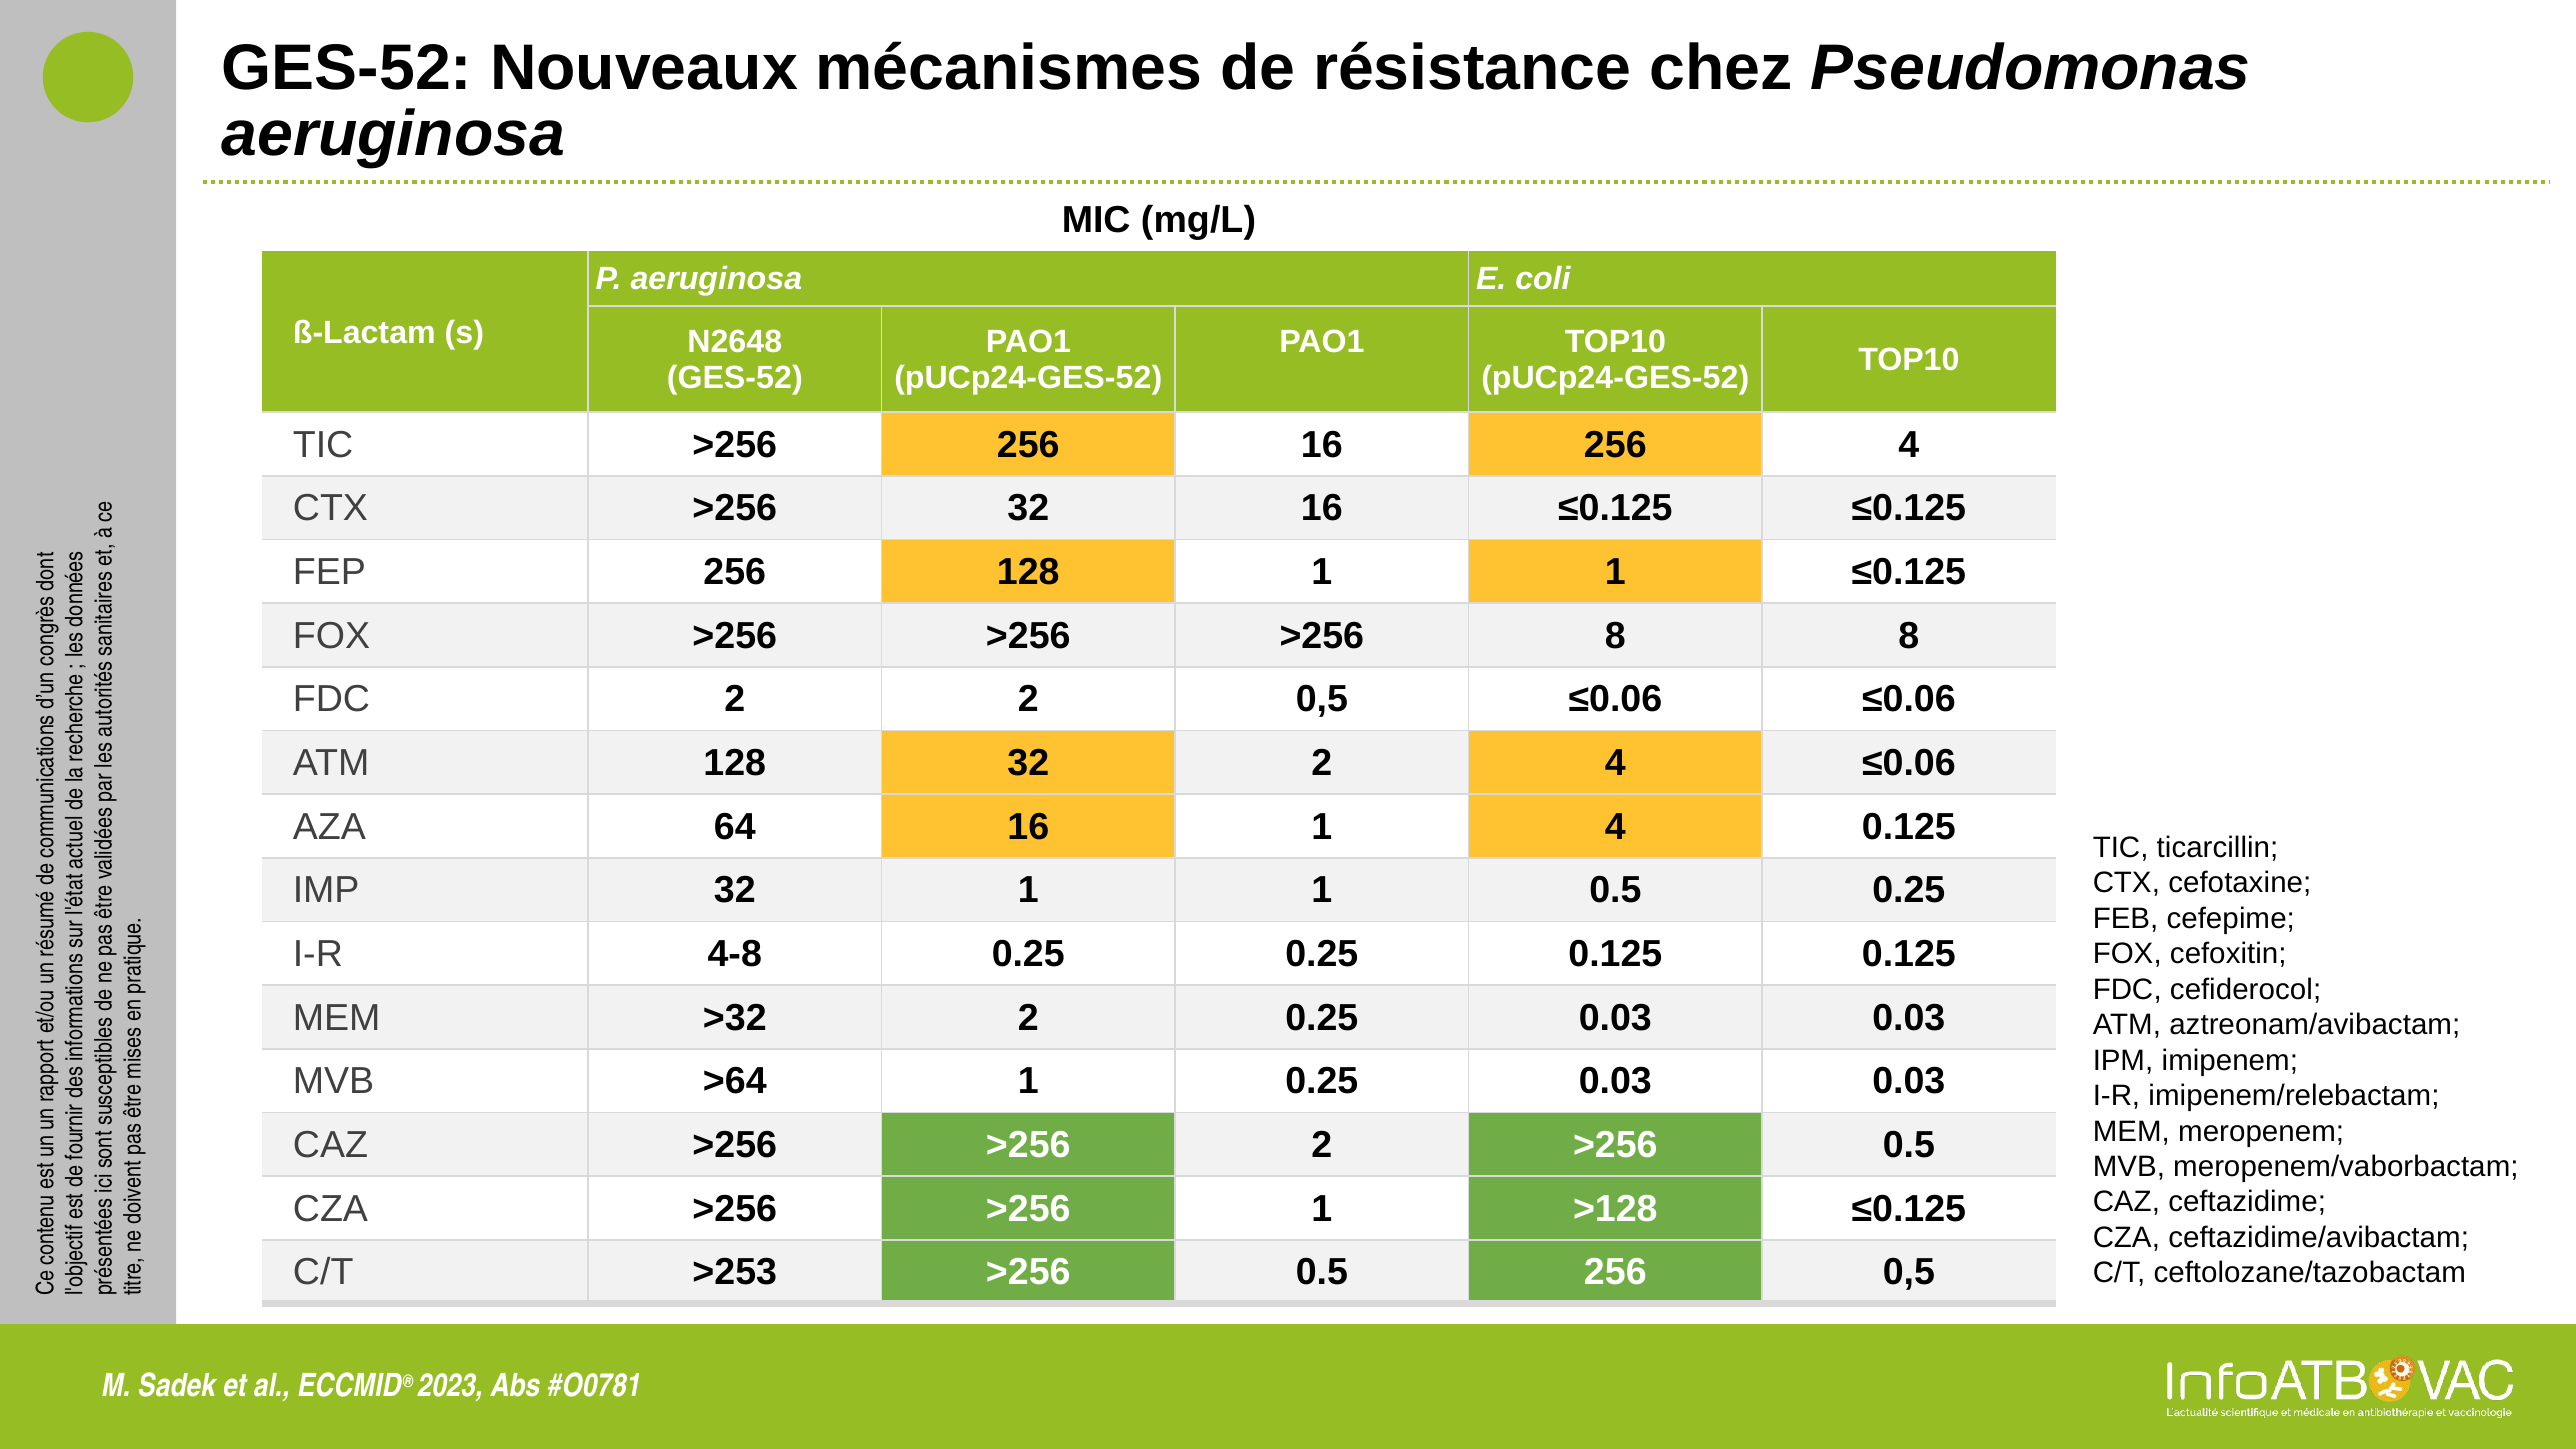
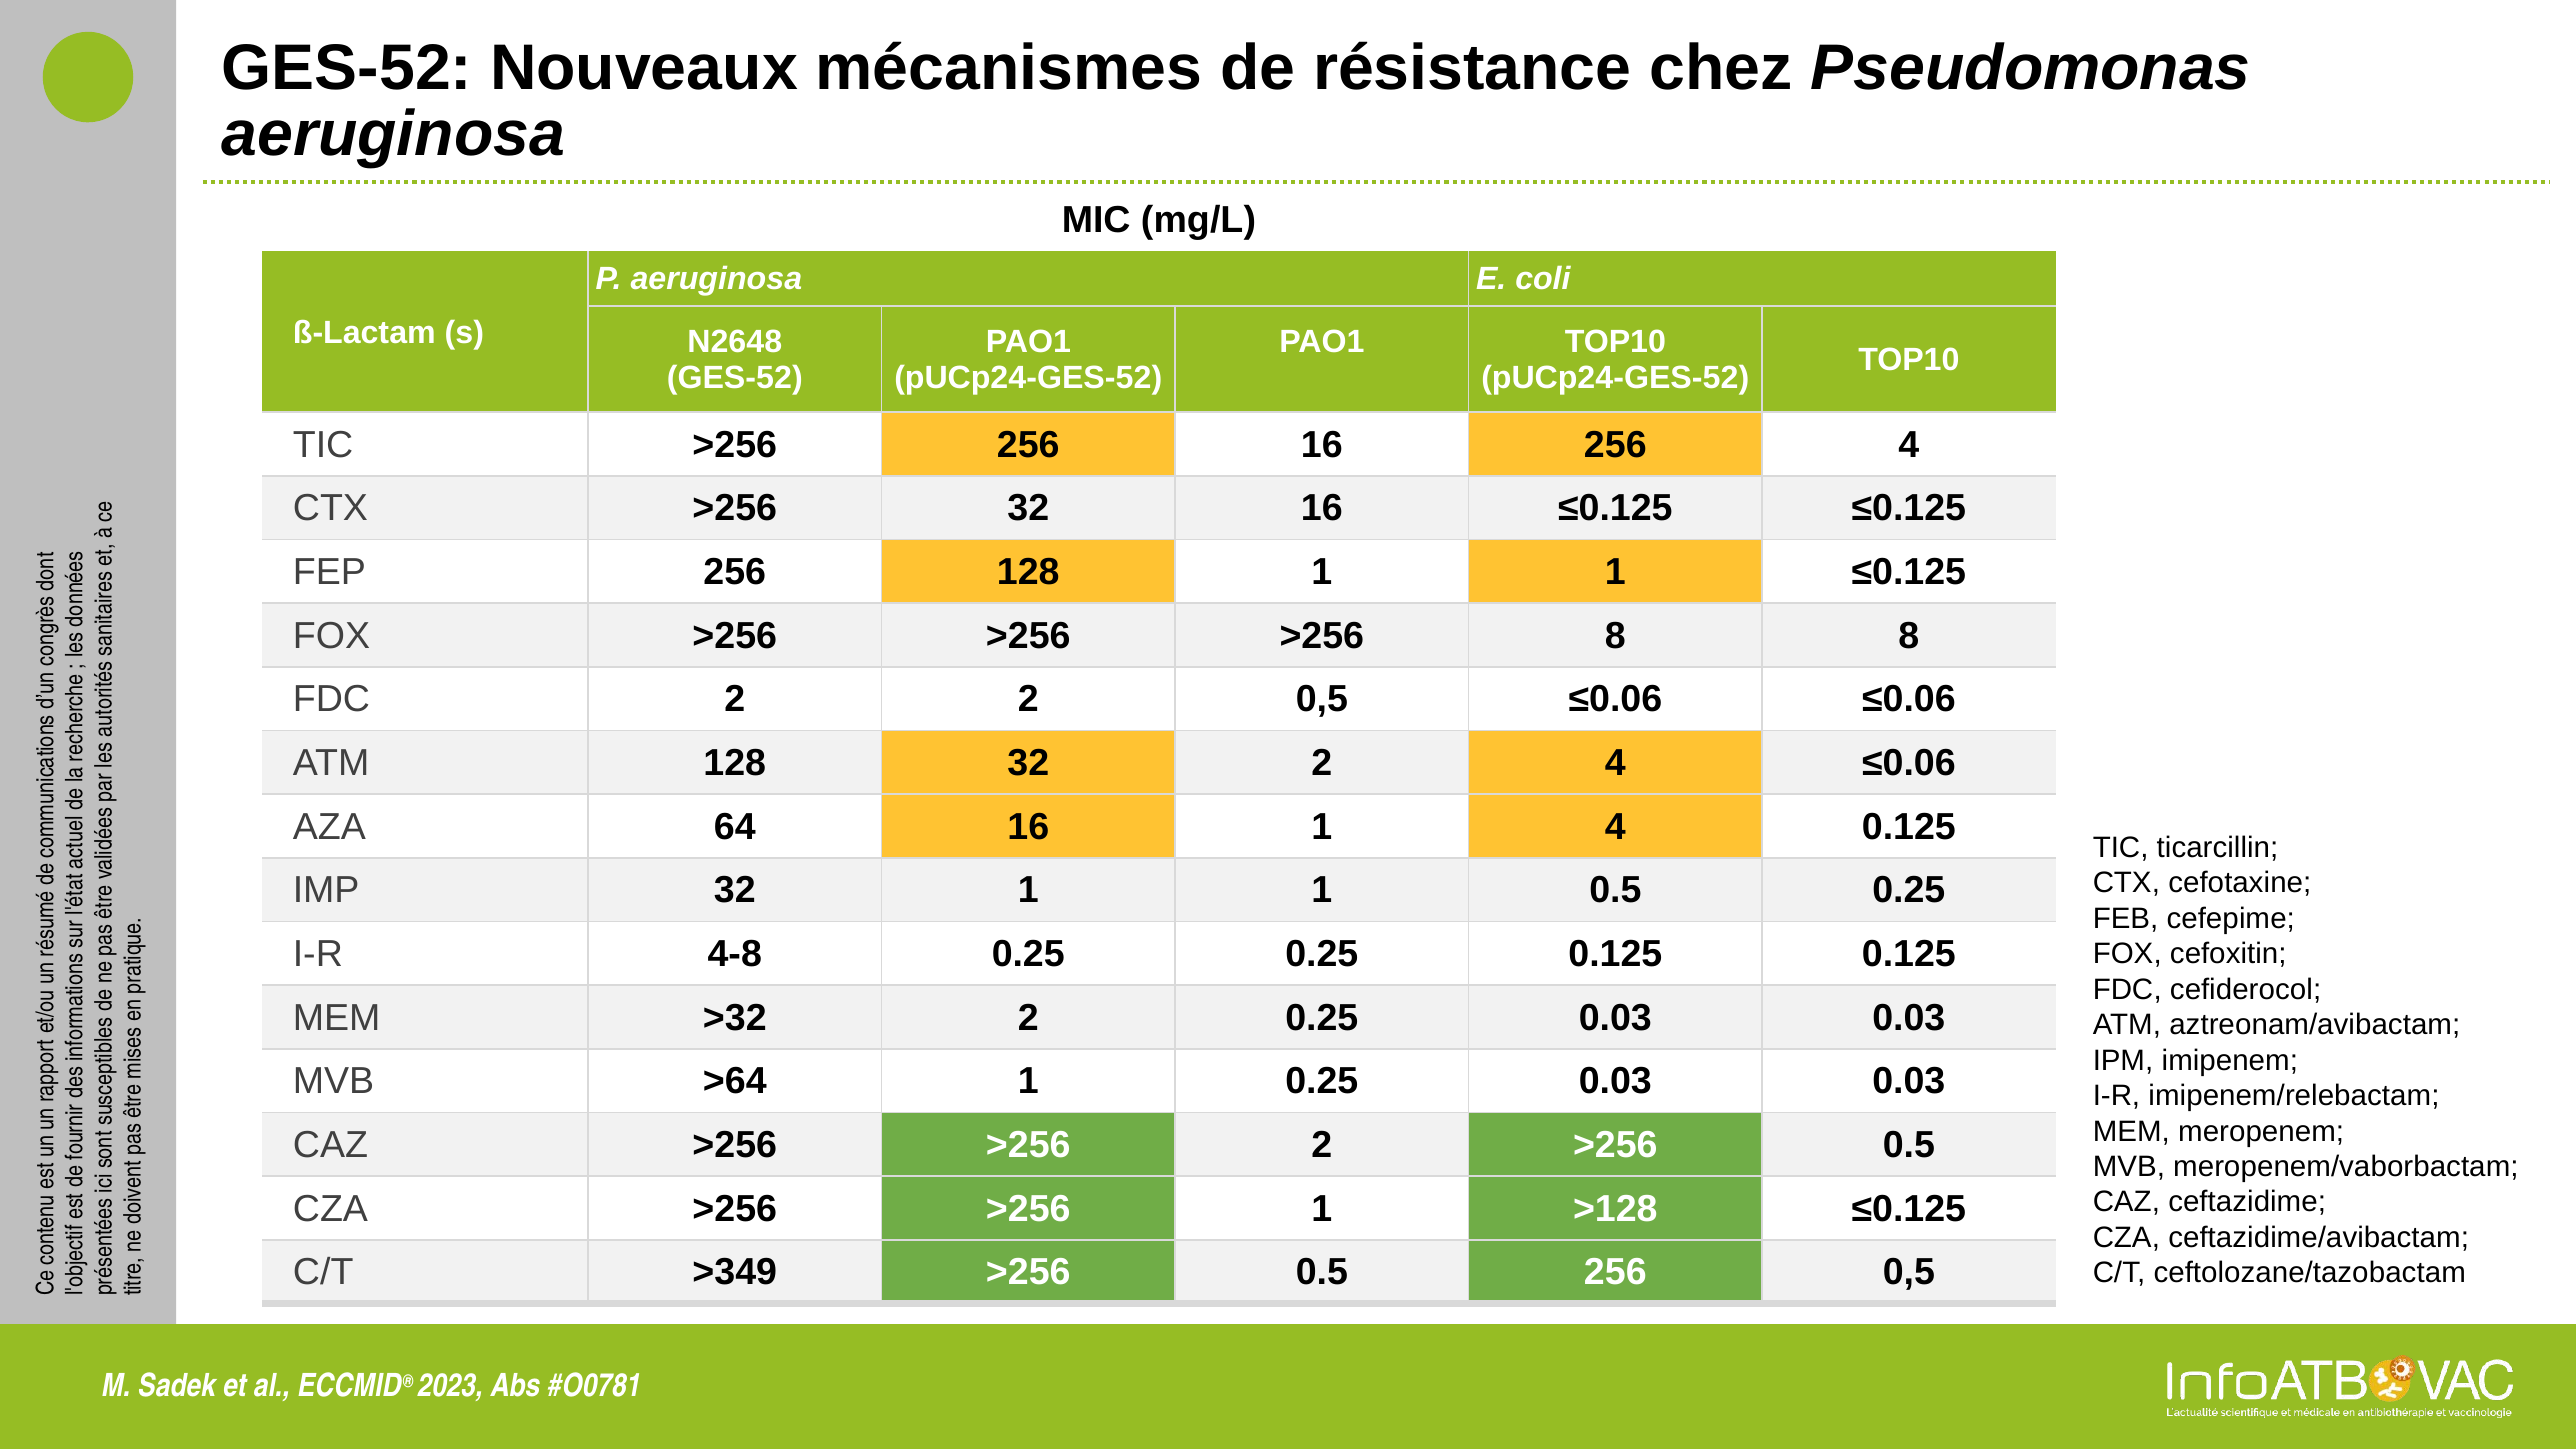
>253: >253 -> >349
